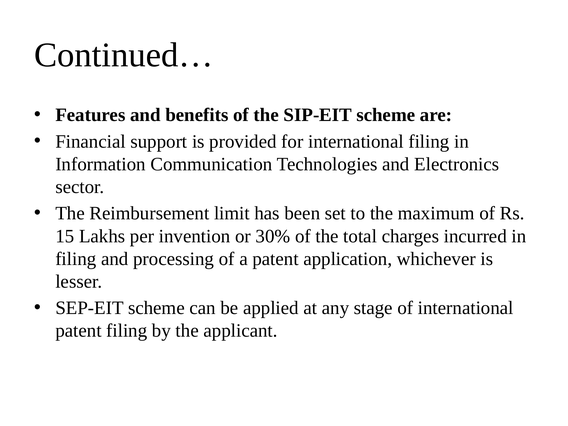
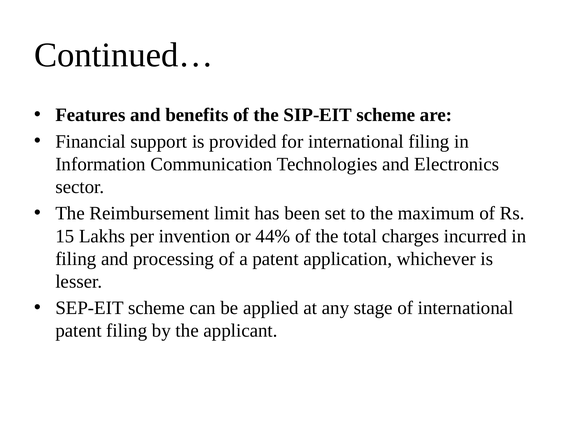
30%: 30% -> 44%
